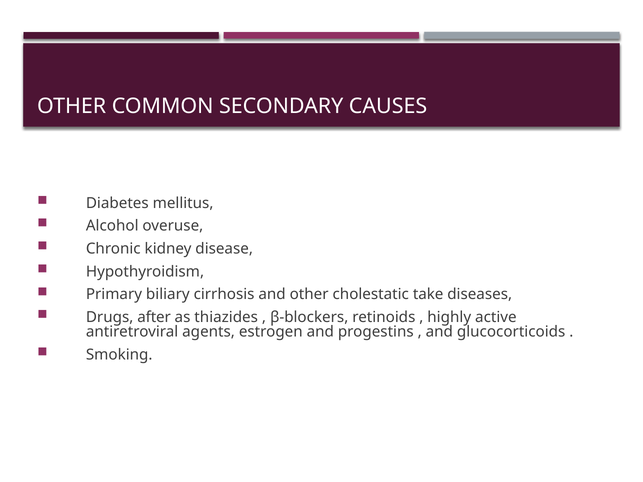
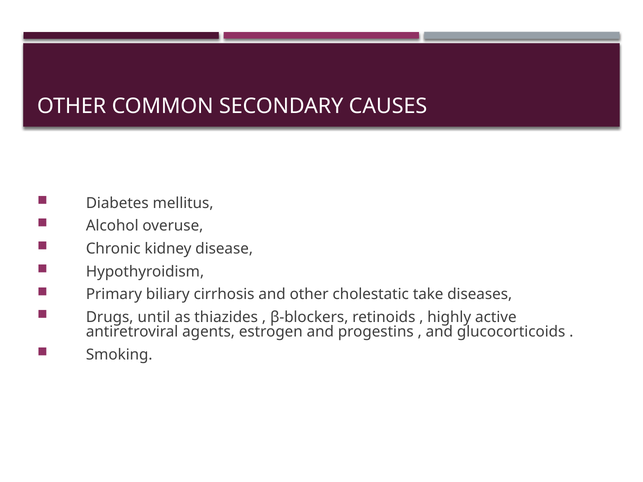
after: after -> until
